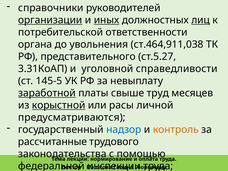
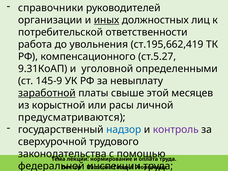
организации underline: present -> none
лиц underline: present -> none
органа: органа -> работа
ст.464,911,038: ст.464,911,038 -> ст.195,662,419
представительного: представительного -> компенсационного
3.31КоАП: 3.31КоАП -> 9.31КоАП
справедливости: справедливости -> определенными
145-5: 145-5 -> 145-9
труд: труд -> этой
корыстной underline: present -> none
контроль colour: orange -> purple
рассчитанные: рассчитанные -> сверхурочной
